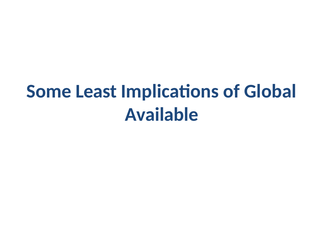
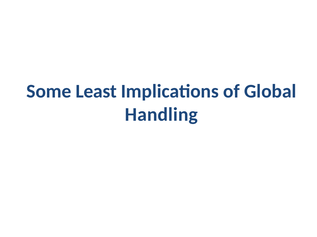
Available: Available -> Handling
